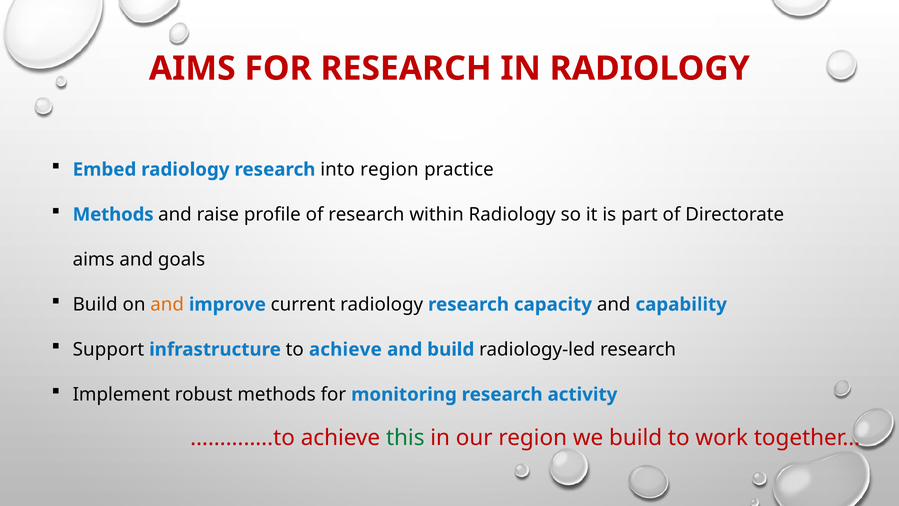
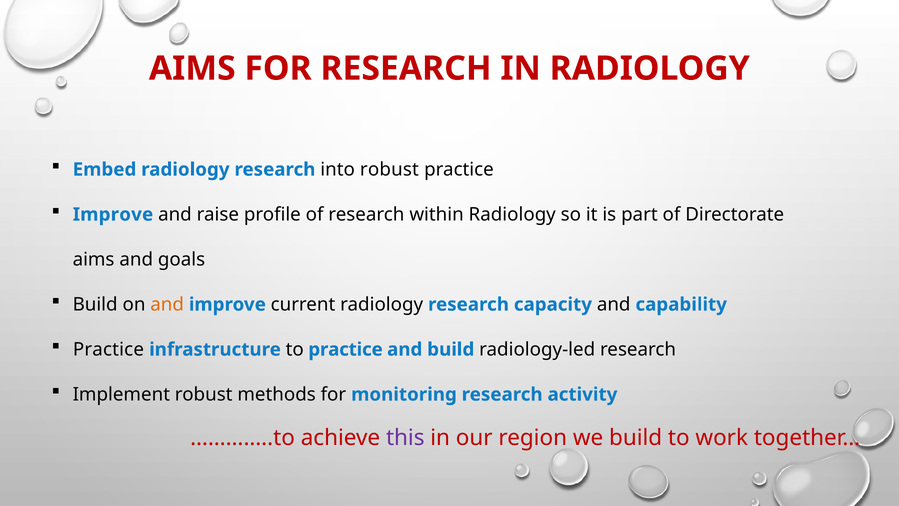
into region: region -> robust
Methods at (113, 214): Methods -> Improve
Support at (108, 349): Support -> Practice
to achieve: achieve -> practice
this colour: green -> purple
